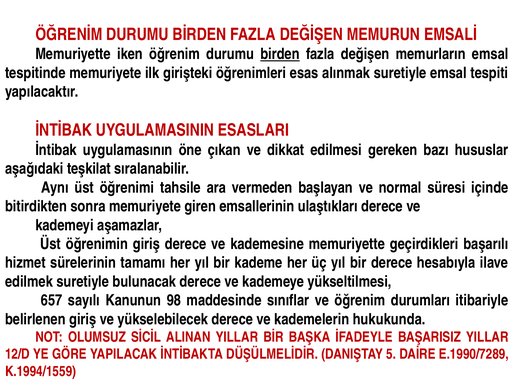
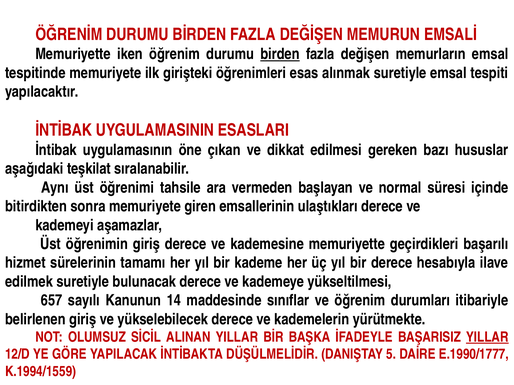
98: 98 -> 14
hukukunda: hukukunda -> yürütmekte
YILLAR at (487, 338) underline: none -> present
E.1990/7289: E.1990/7289 -> E.1990/1777
